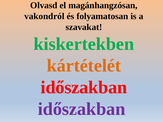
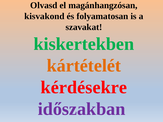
vakondról: vakondról -> kisvakond
időszakban at (84, 88): időszakban -> kérdésekre
